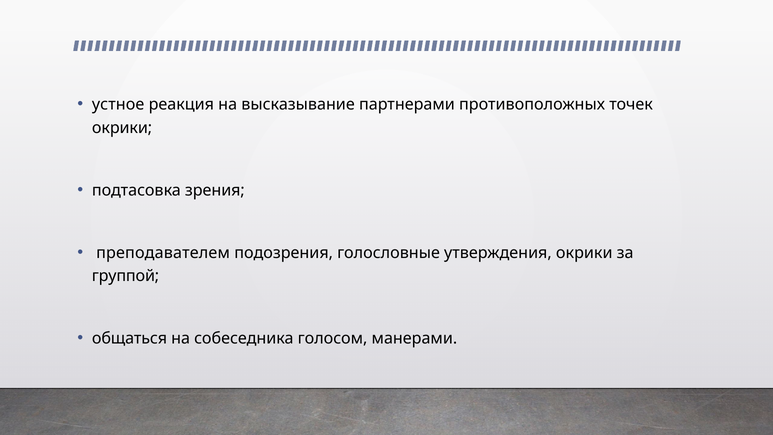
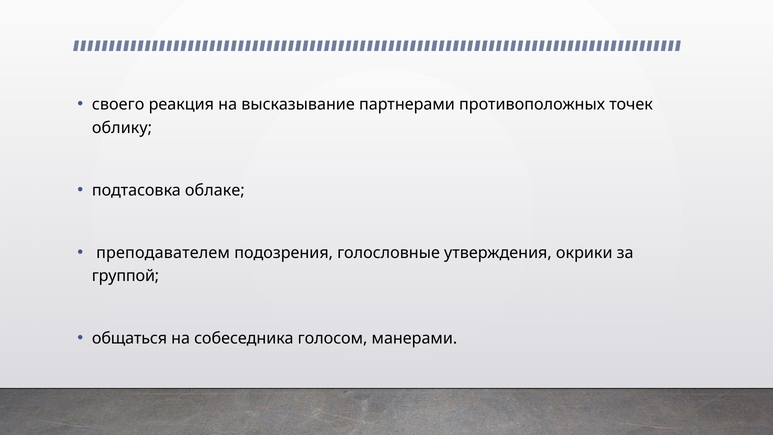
устное: устное -> своего
окрики at (122, 128): окрики -> облику
зрения: зрения -> облаке
